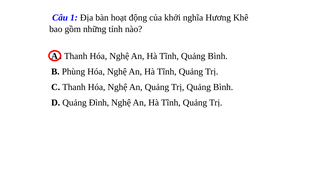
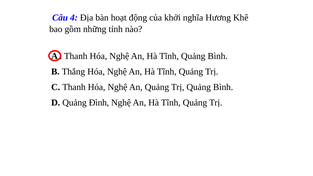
1: 1 -> 4
Phùng: Phùng -> Thắng
